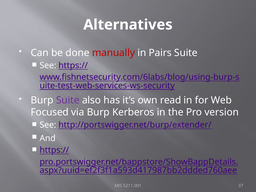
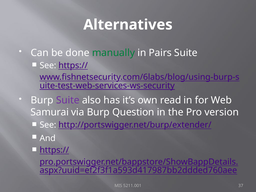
manually colour: red -> green
Focused: Focused -> Samurai
Kerberos: Kerberos -> Question
